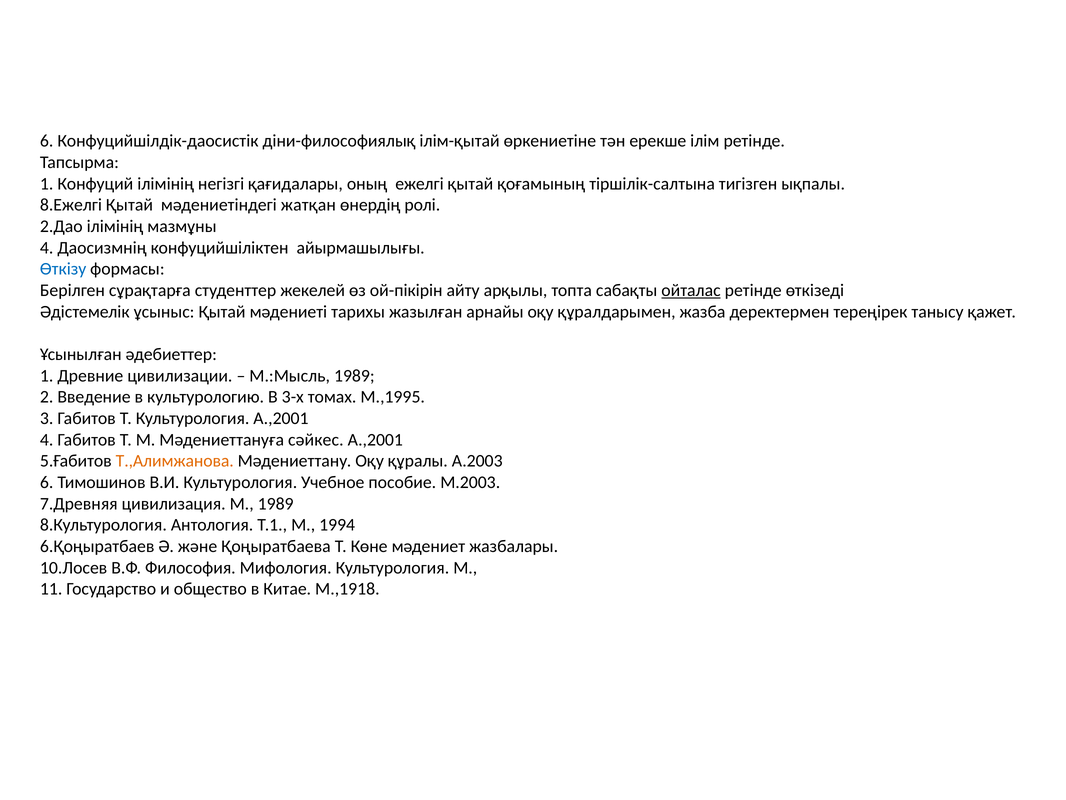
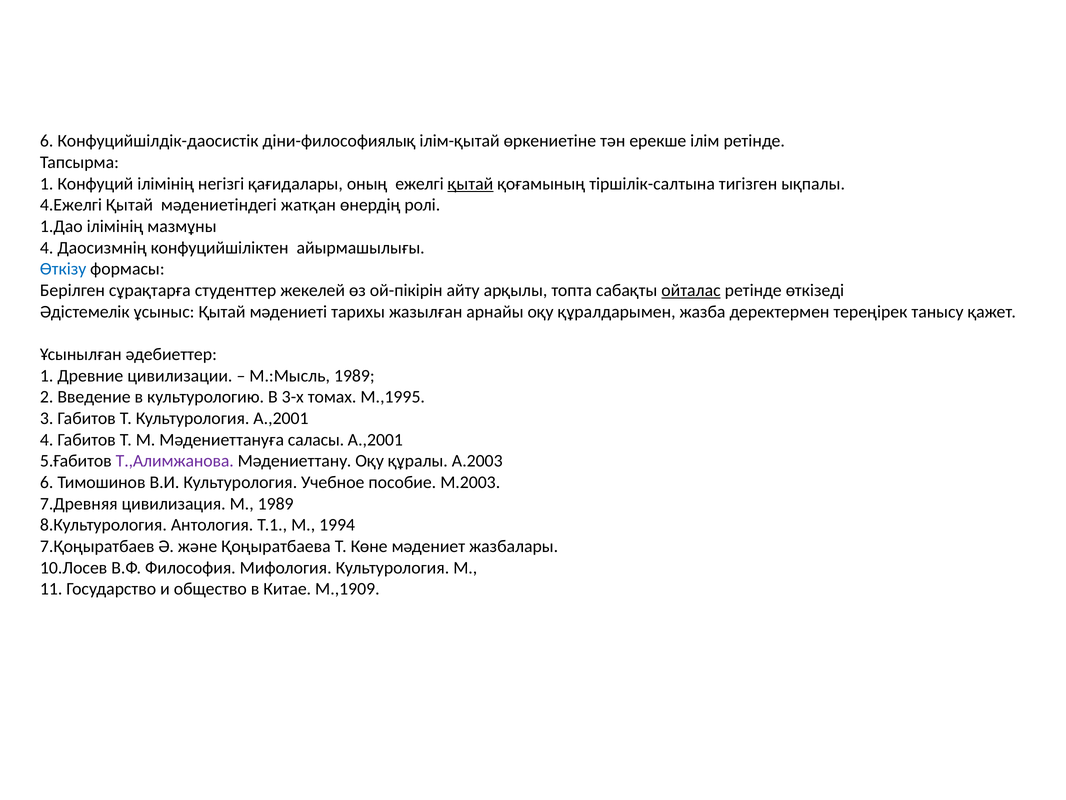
қытай at (471, 184) underline: none -> present
8.Ежелгі: 8.Ежелгі -> 4.Ежелгі
2.Дао: 2.Дао -> 1.Дао
сәйкес: сәйкес -> саласы
Т.,Алимжанова colour: orange -> purple
6.Қоңыратбаев: 6.Қоңыратбаев -> 7.Қоңыратбаев
М.,1918: М.,1918 -> М.,1909
